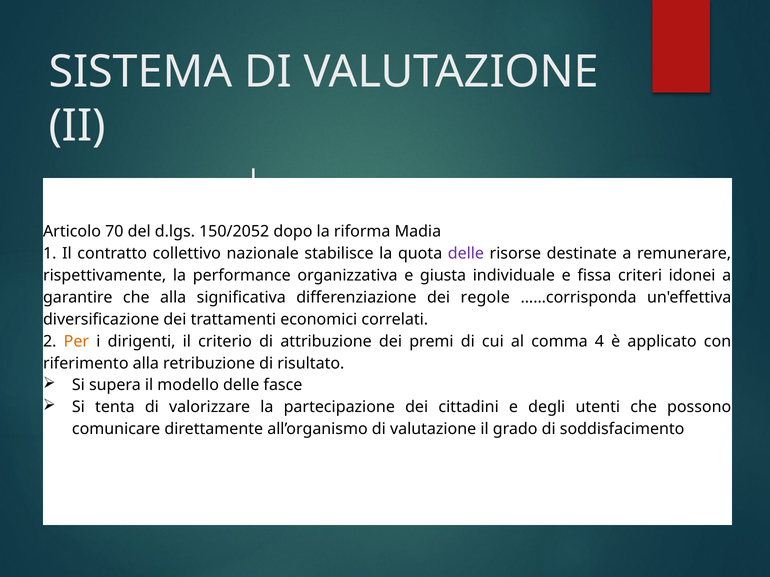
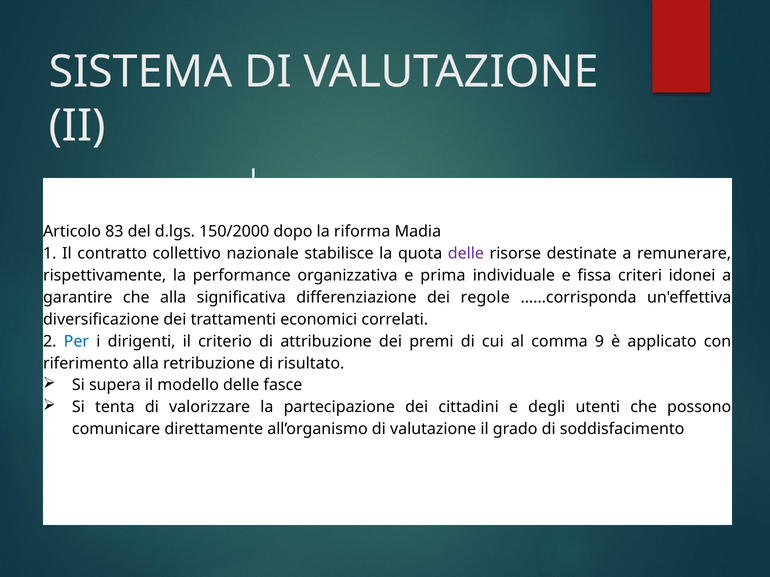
70: 70 -> 83
150/2052: 150/2052 -> 150/2000
giusta: giusta -> prima
Per colour: orange -> blue
4: 4 -> 9
